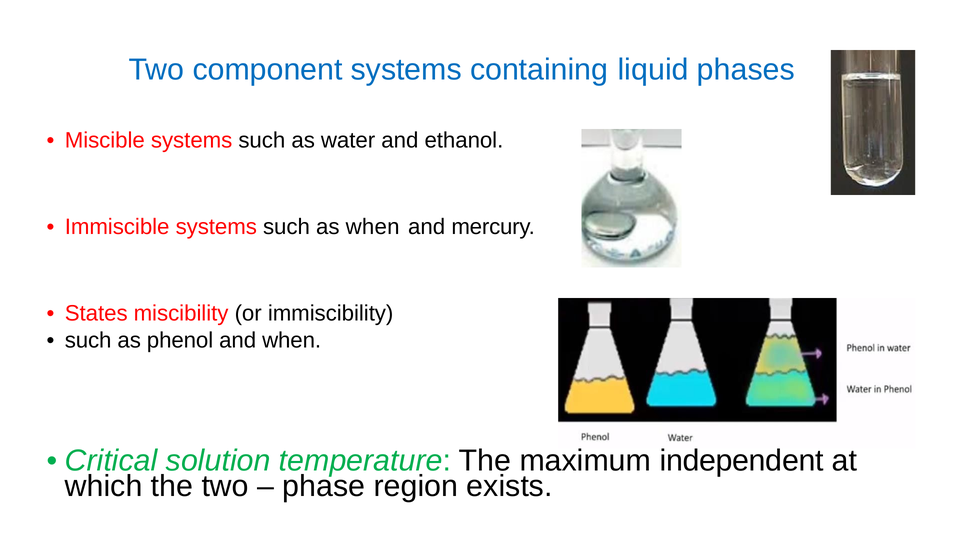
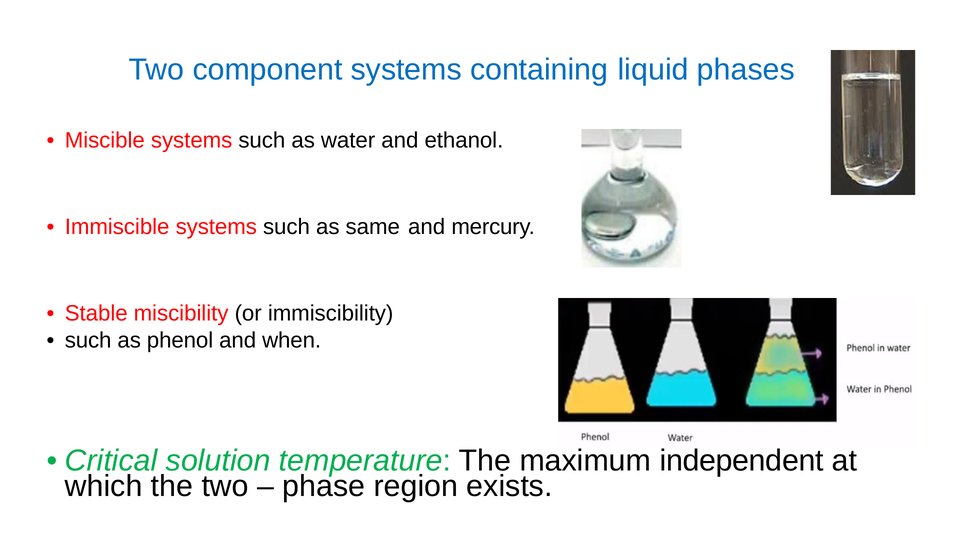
as when: when -> same
States: States -> Stable
